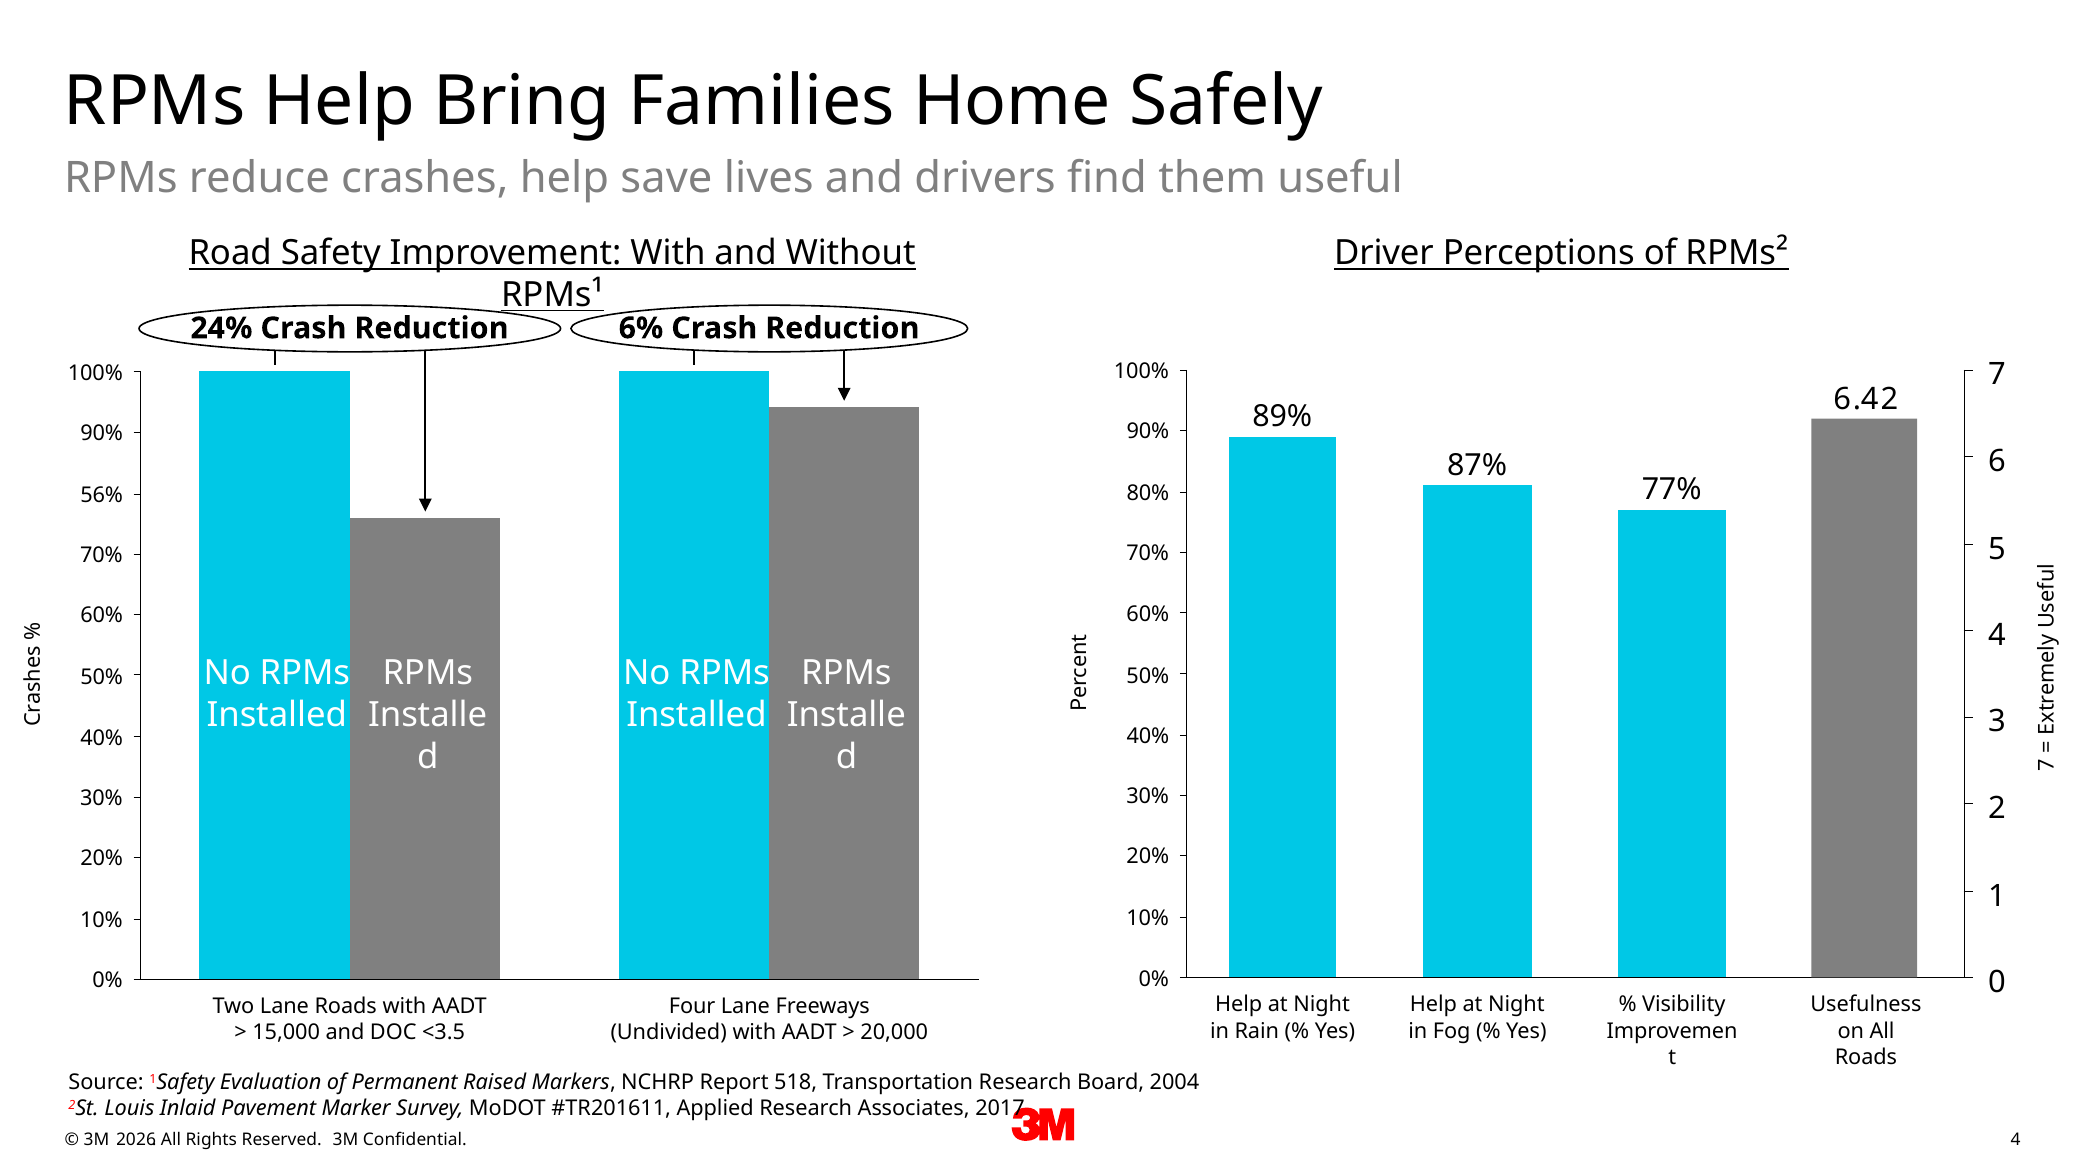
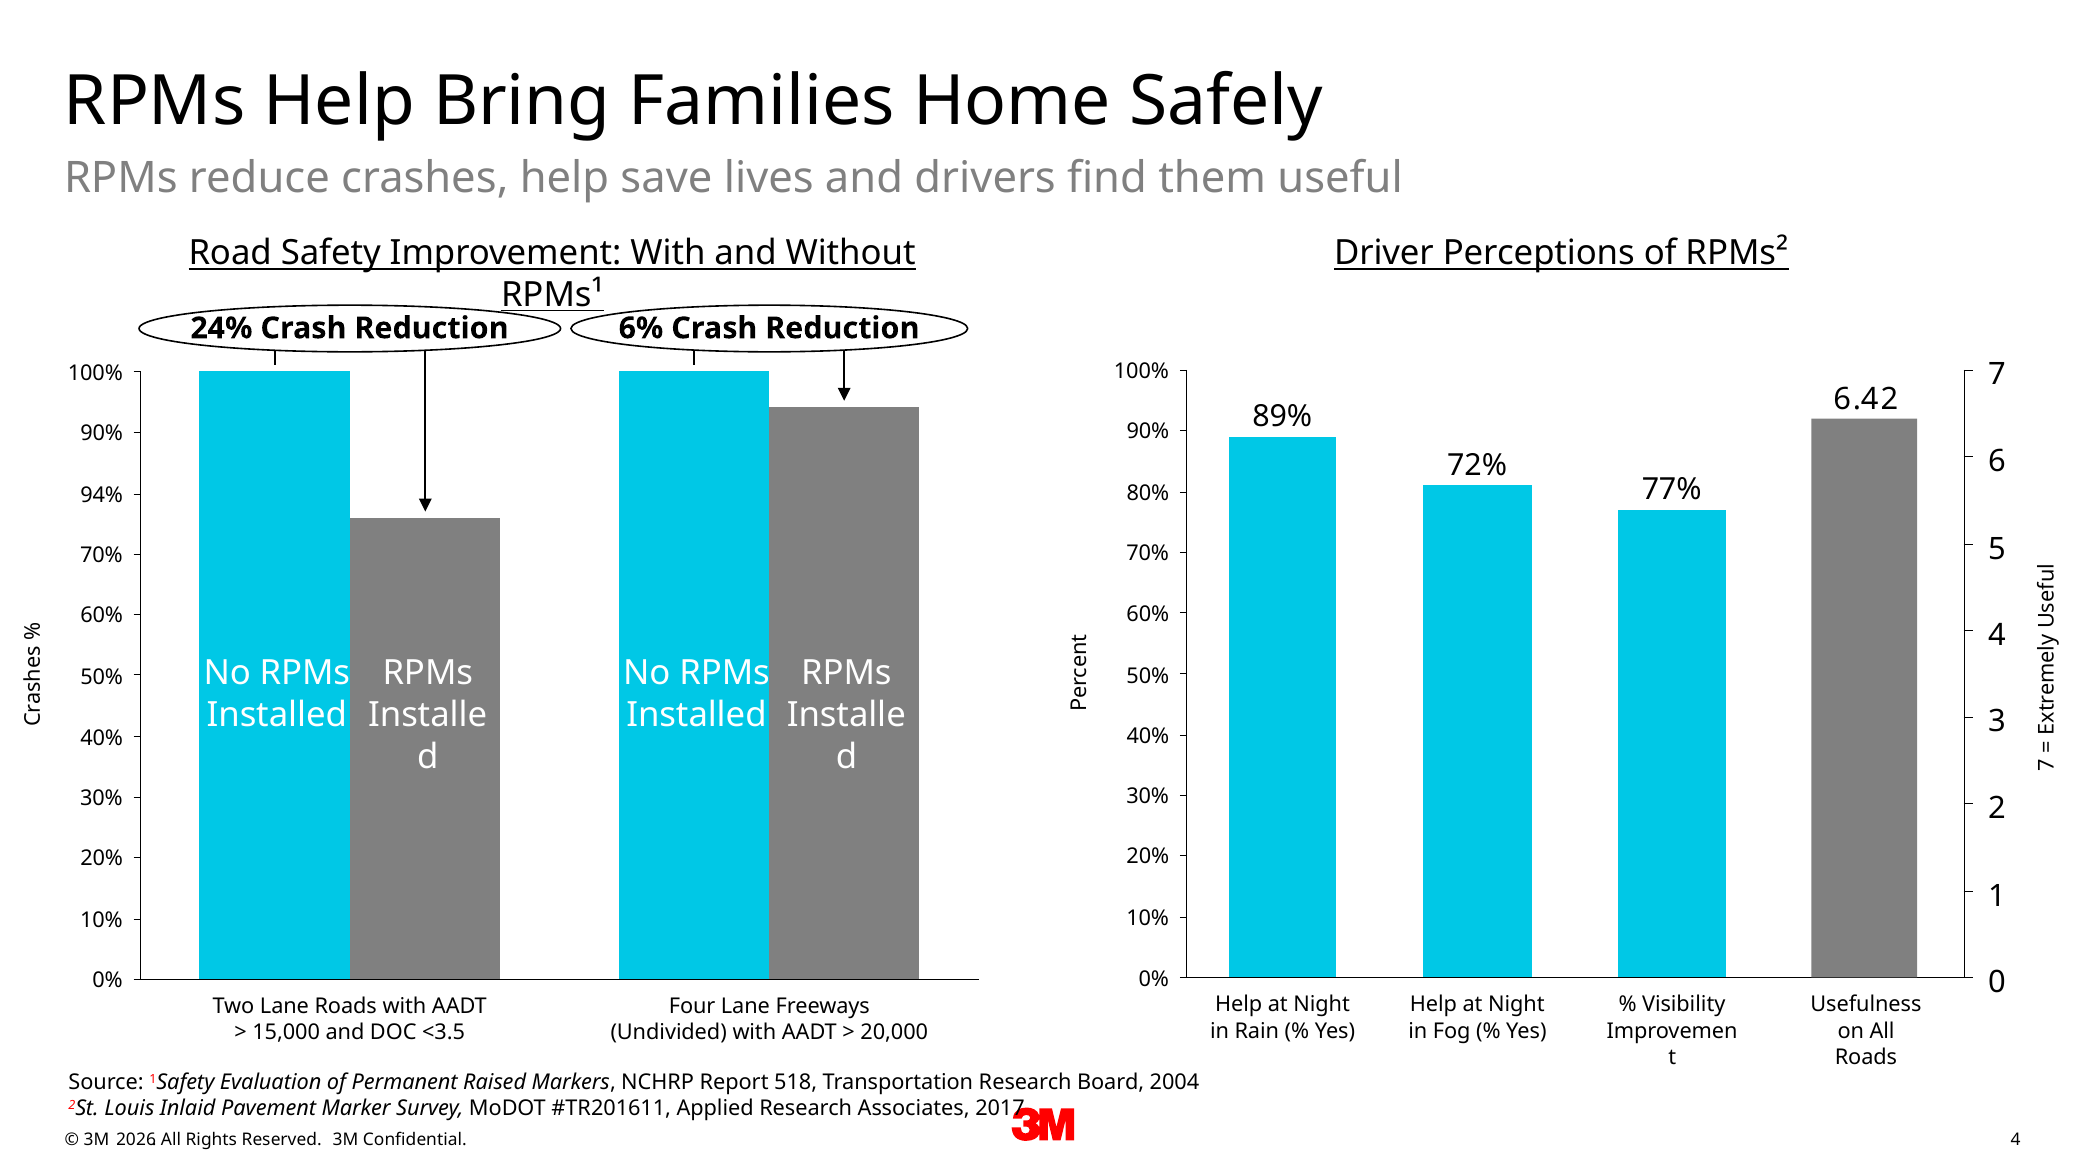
87%: 87% -> 72%
56%: 56% -> 94%
